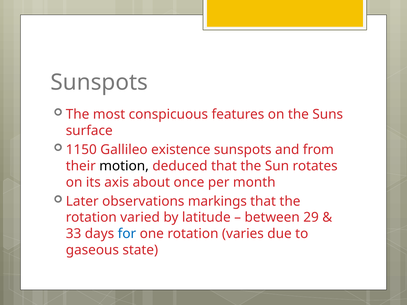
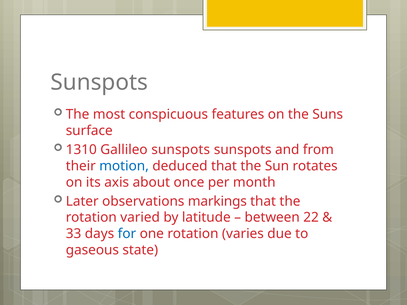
1150: 1150 -> 1310
Gallileo existence: existence -> sunspots
motion colour: black -> blue
29: 29 -> 22
